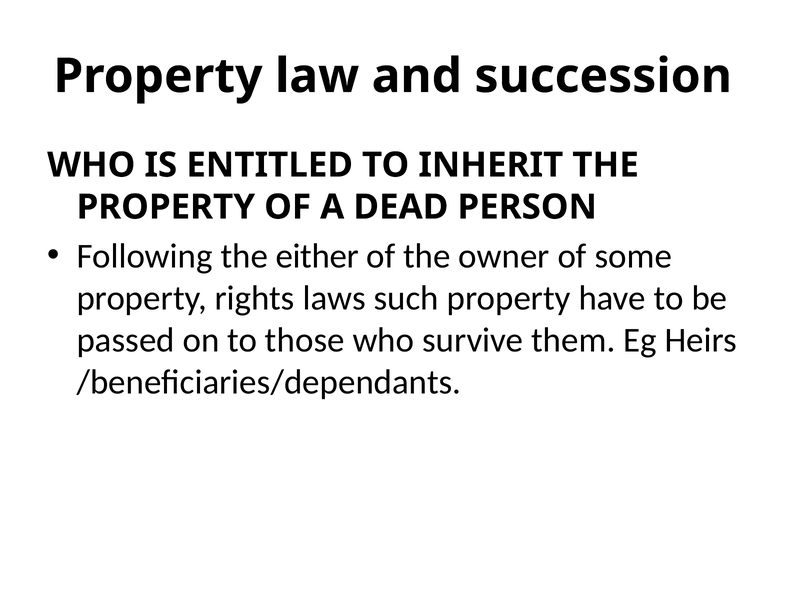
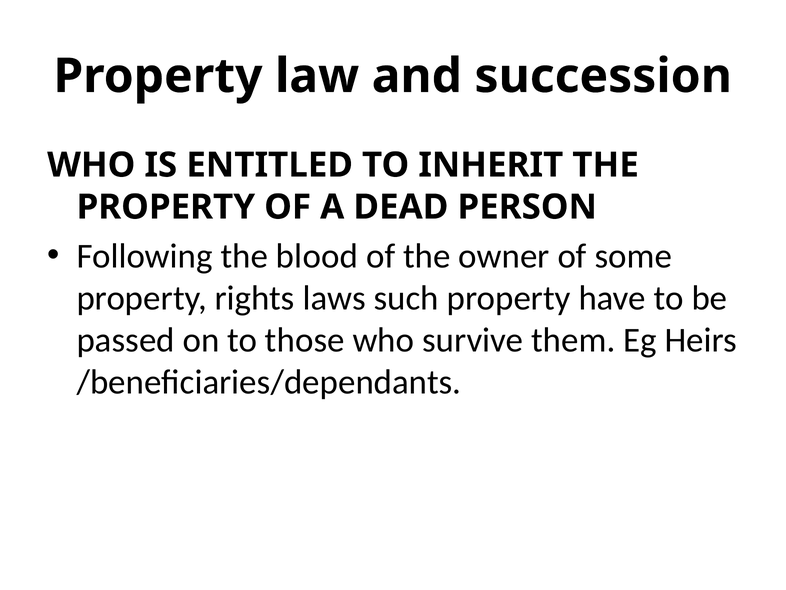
either: either -> blood
